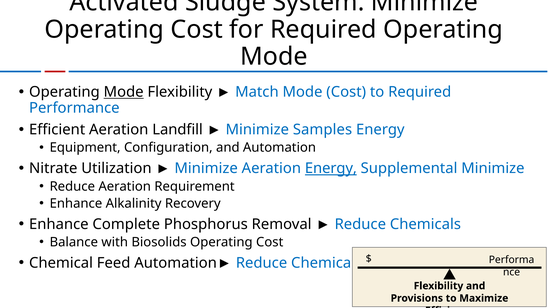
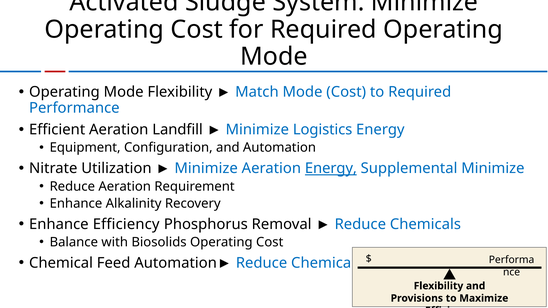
Mode at (124, 92) underline: present -> none
Samples: Samples -> Logistics
Enhance Complete: Complete -> Efficiency
